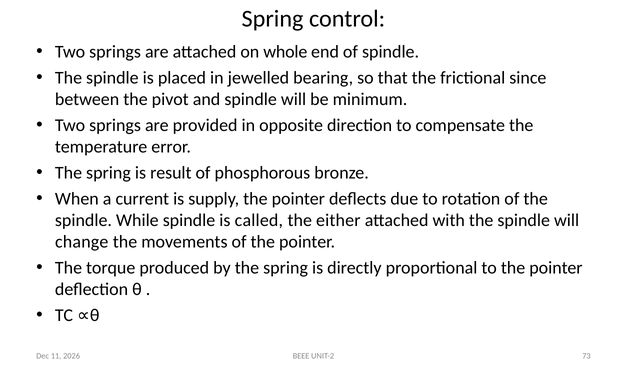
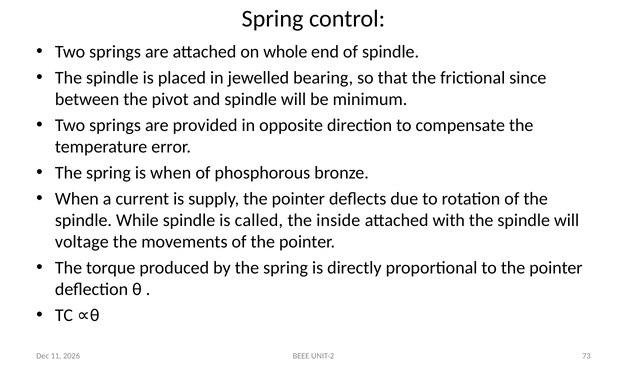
is result: result -> when
either: either -> inside
change: change -> voltage
